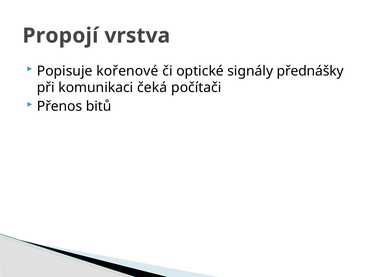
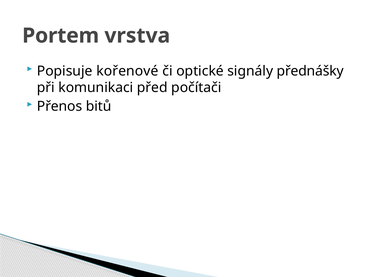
Propojí: Propojí -> Portem
čeká: čeká -> před
